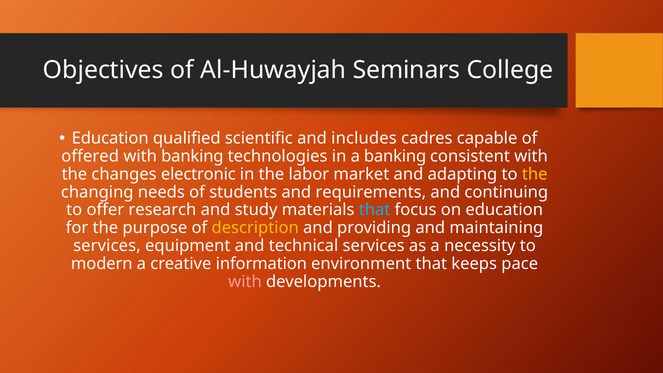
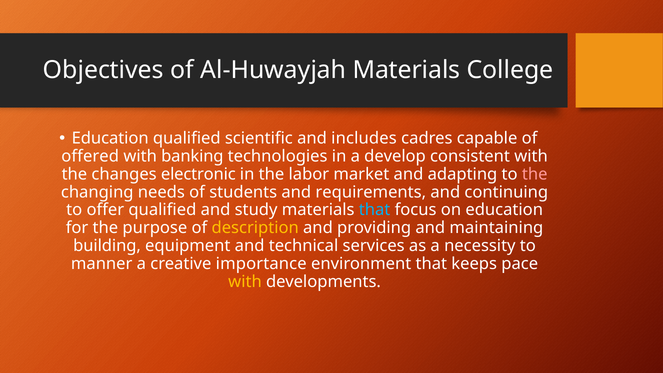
Al-Huwayjah Seminars: Seminars -> Materials
a banking: banking -> develop
the at (535, 174) colour: yellow -> pink
offer research: research -> qualified
services at (107, 246): services -> building
modern: modern -> manner
information: information -> importance
with at (245, 282) colour: pink -> yellow
